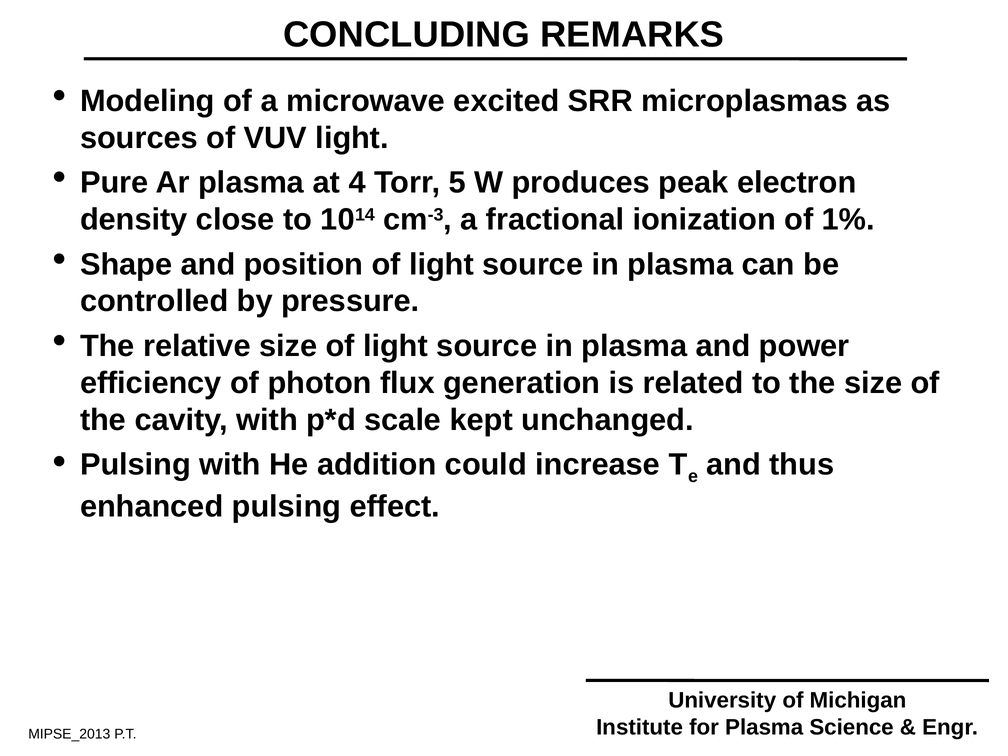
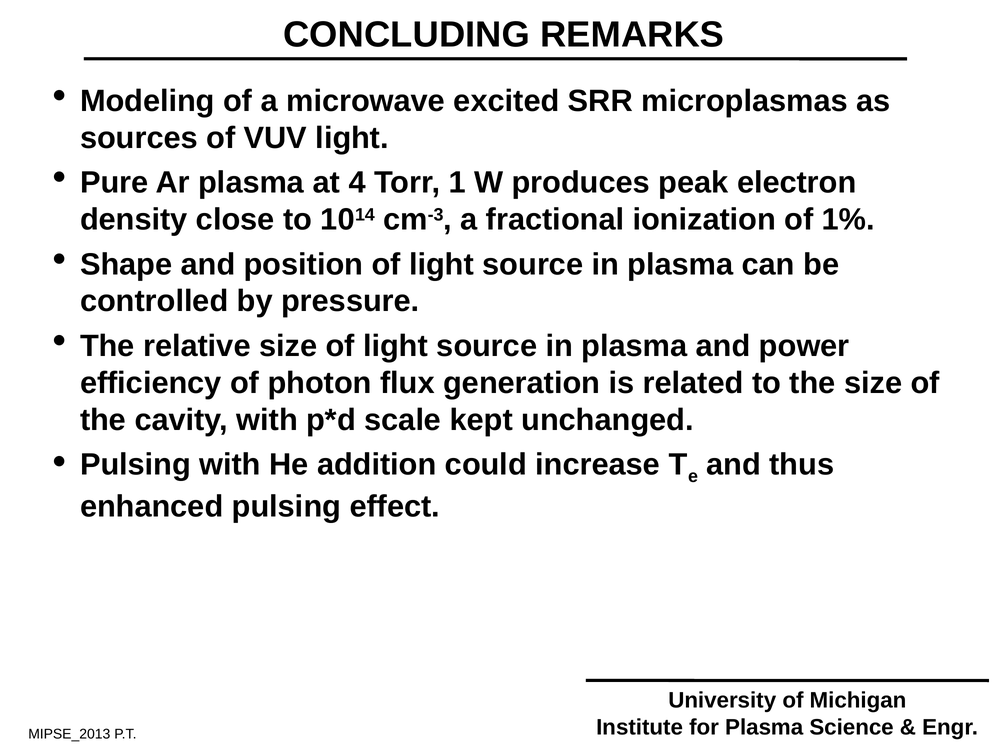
5: 5 -> 1
